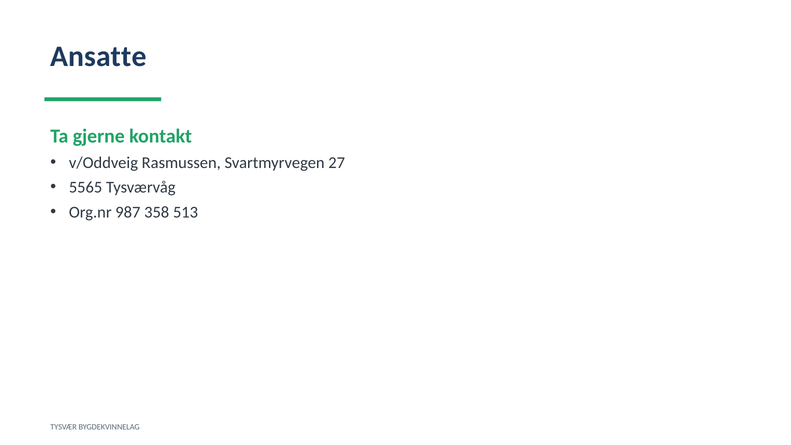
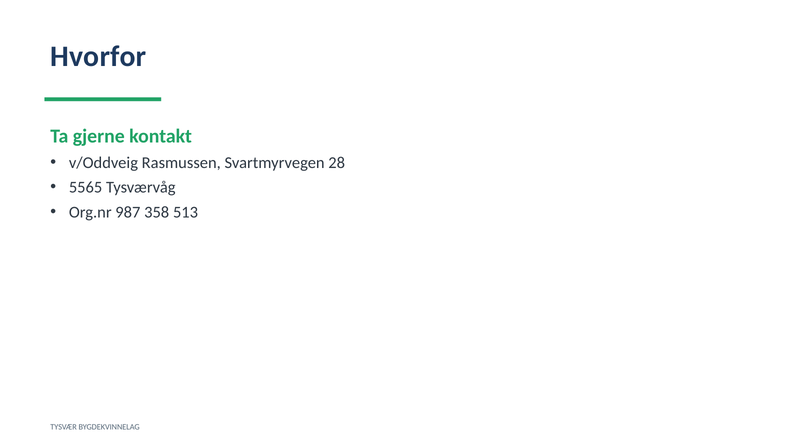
Ansatte: Ansatte -> Hvorfor
27: 27 -> 28
